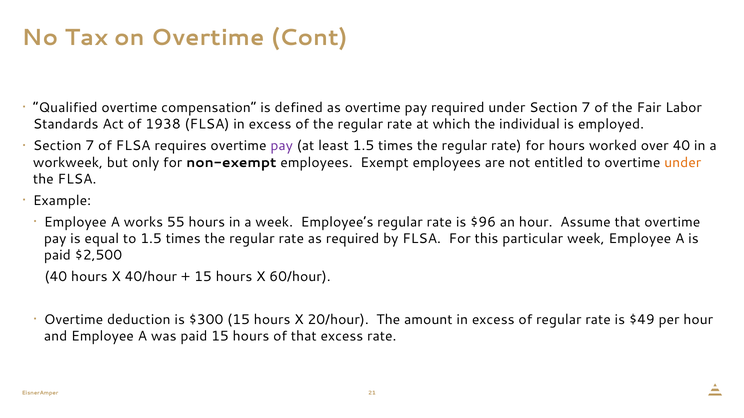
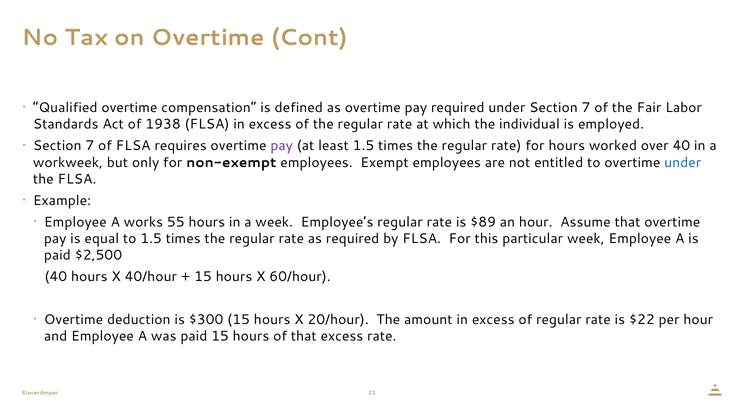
under at (683, 163) colour: orange -> blue
$96: $96 -> $89
$49: $49 -> $22
